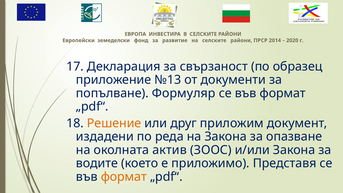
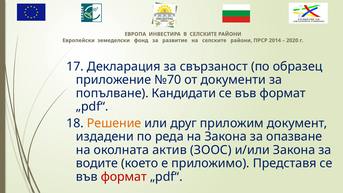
№13: №13 -> №70
Формуляр: Формуляр -> Кандидати
формат at (124, 177) colour: orange -> red
